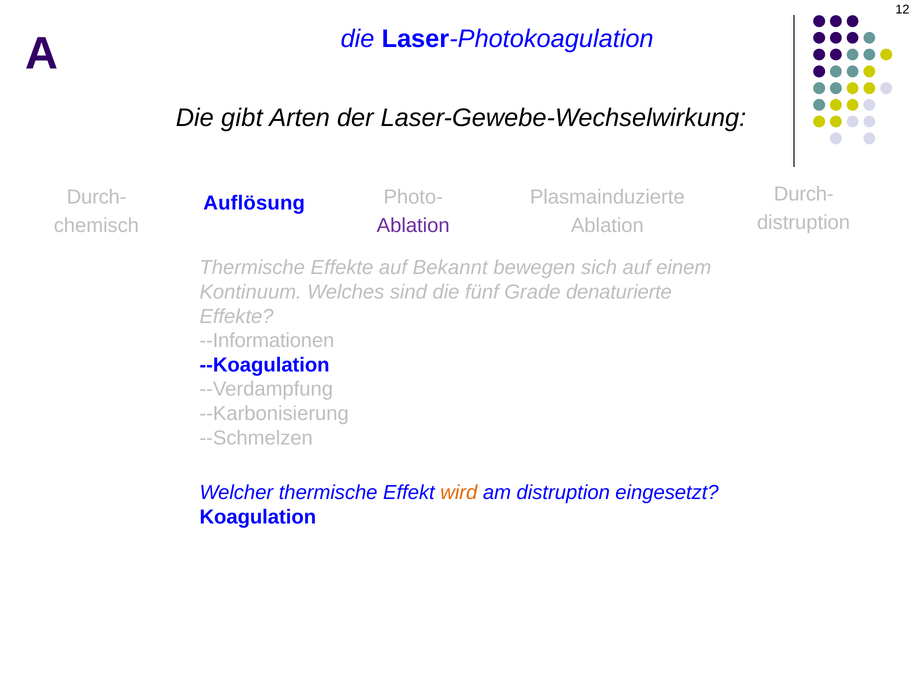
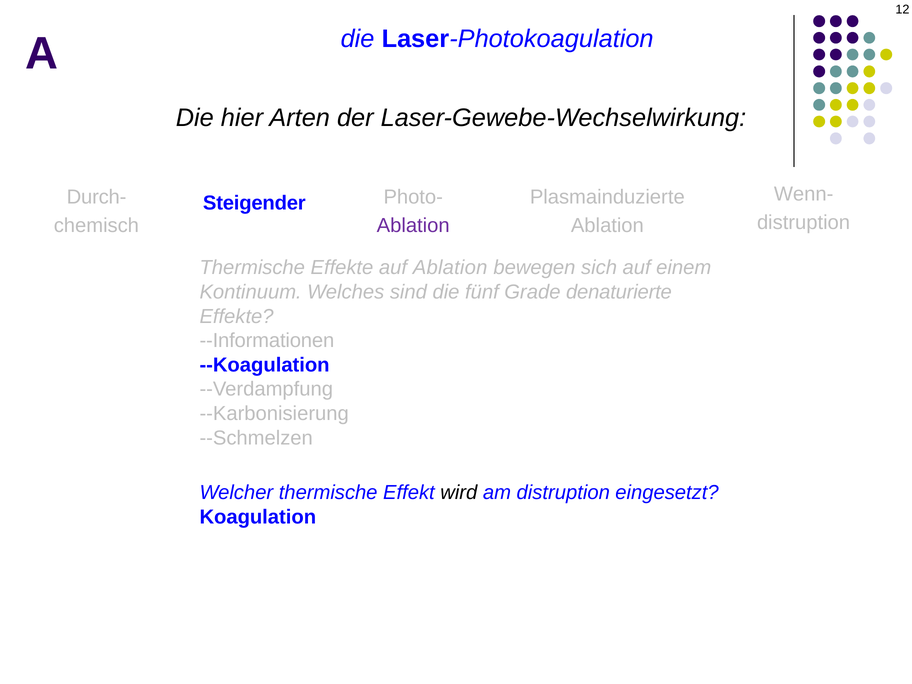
gibt: gibt -> hier
Durch- at (804, 194): Durch- -> Wenn-
Auflösung: Auflösung -> Steigender
auf Bekannt: Bekannt -> Ablation
wird colour: orange -> black
